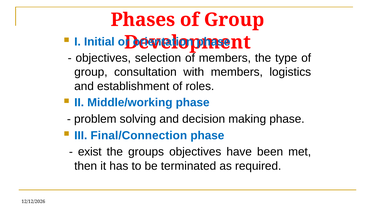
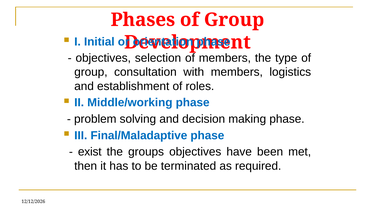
Final/Connection: Final/Connection -> Final/Maladaptive
